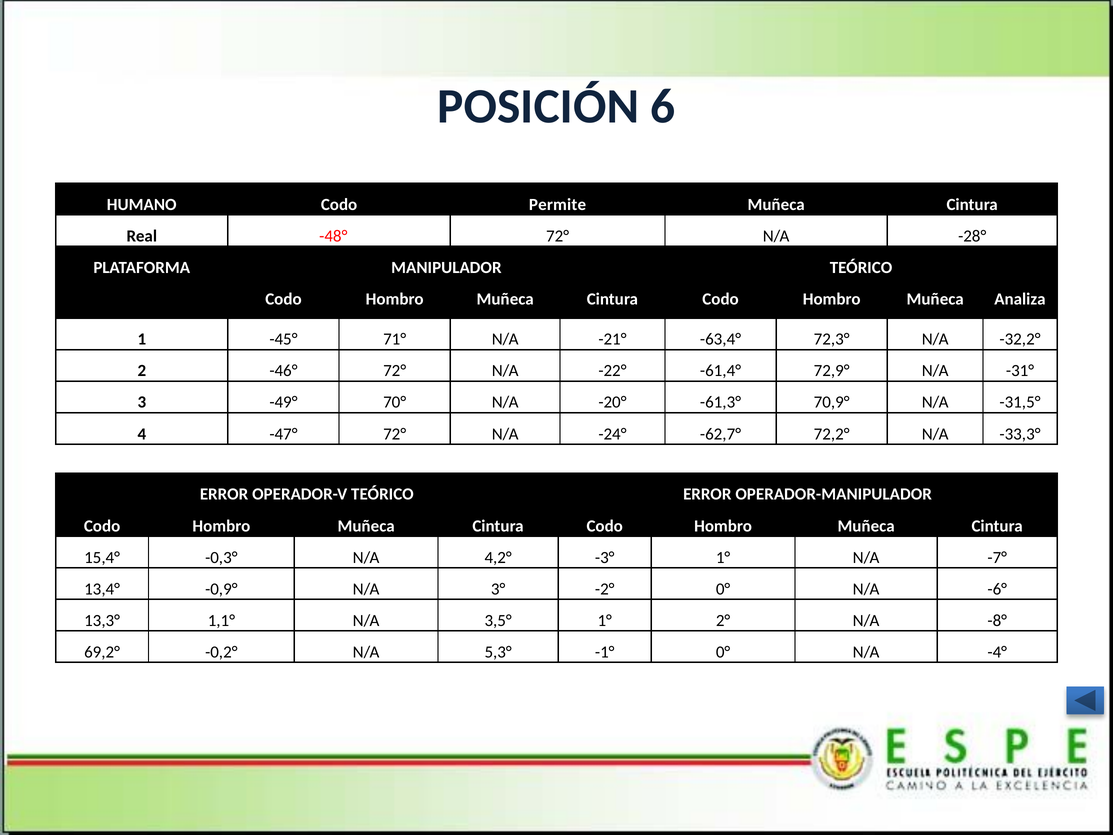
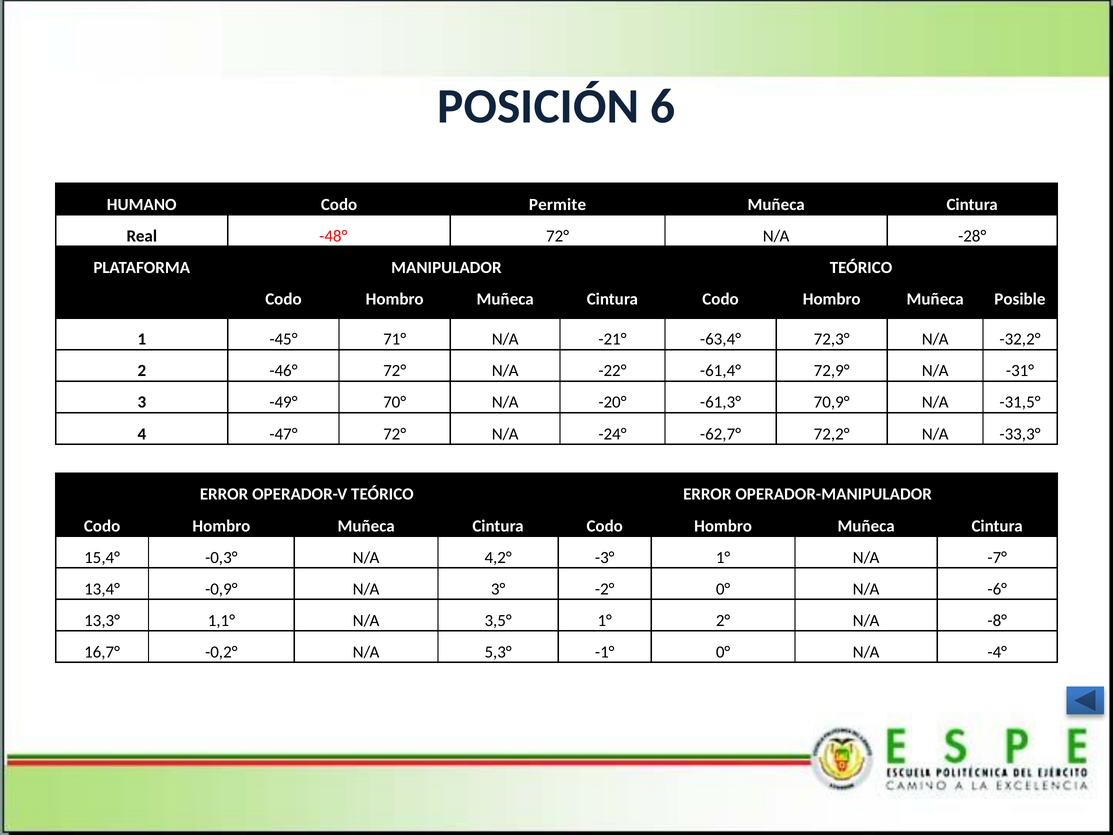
Analiza: Analiza -> Posible
69,2°: 69,2° -> 16,7°
